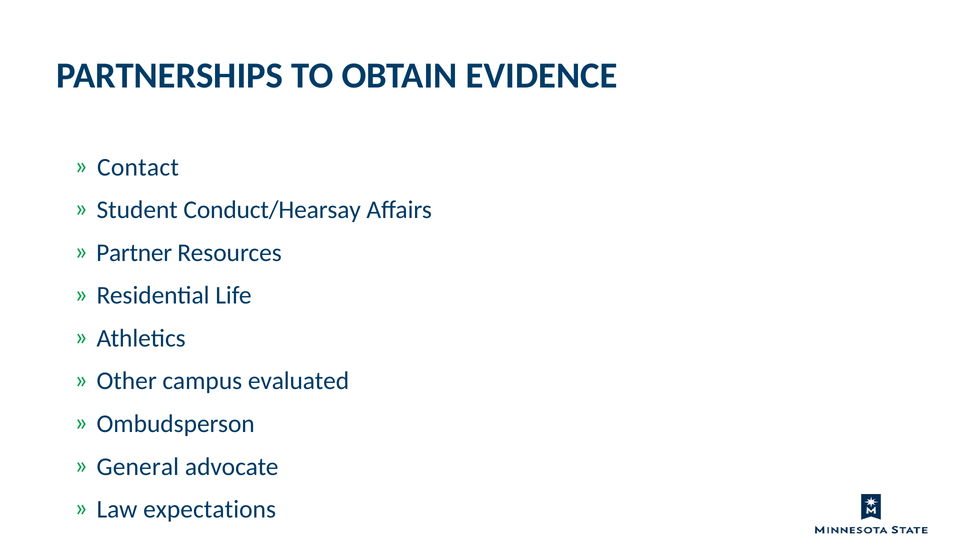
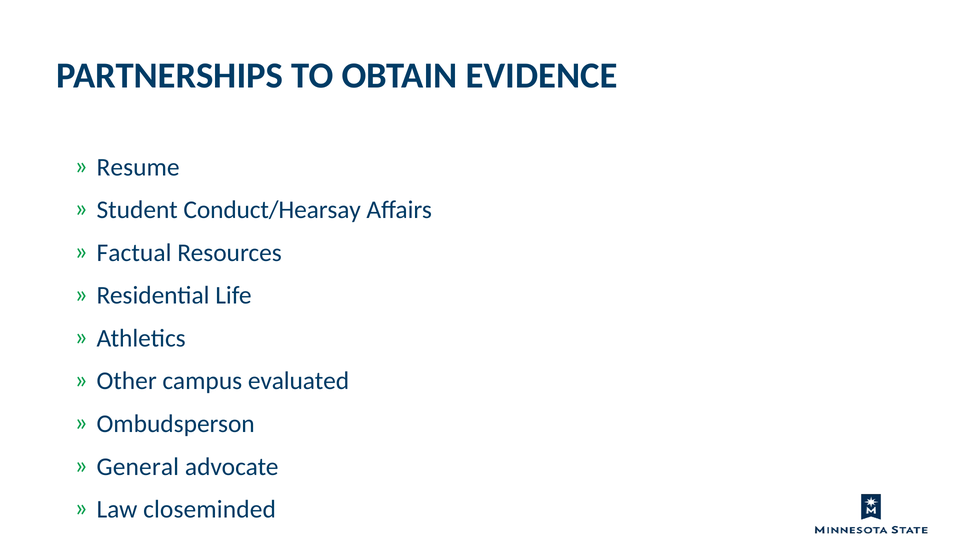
Contact: Contact -> Resume
Partner: Partner -> Factual
expectations: expectations -> closeminded
